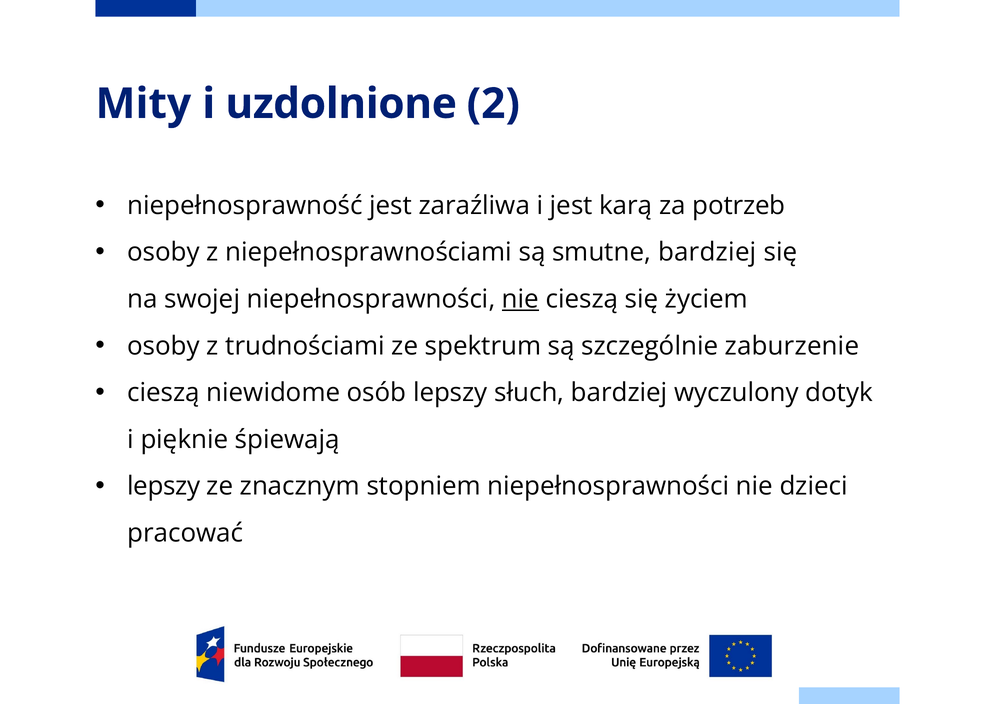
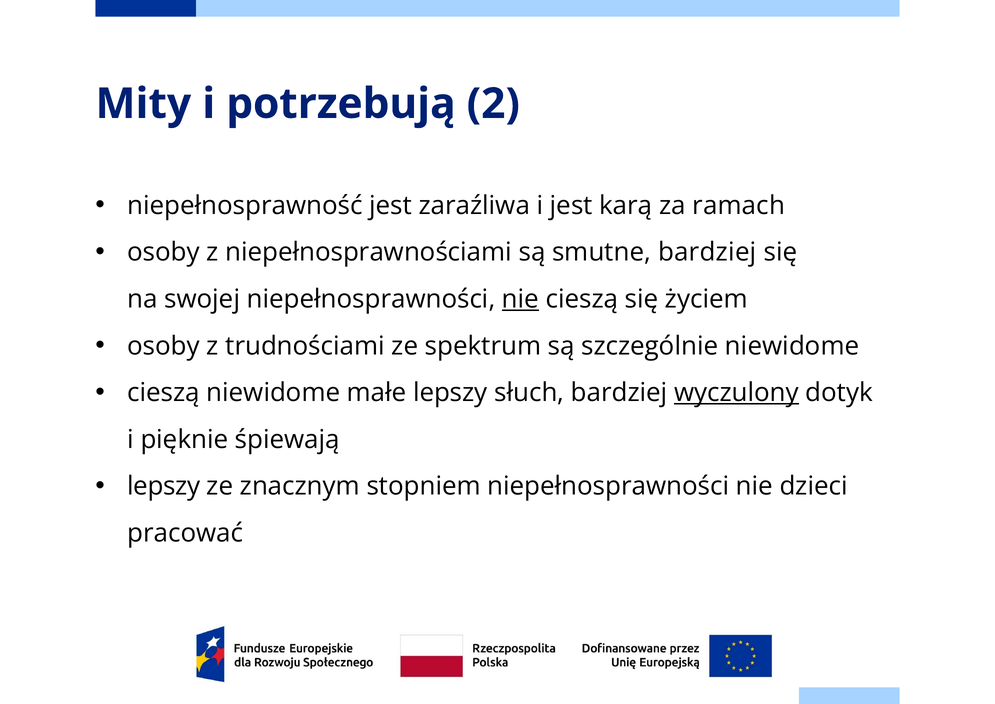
uzdolnione: uzdolnione -> potrzebują
potrzeb: potrzeb -> ramach
szczególnie zaburzenie: zaburzenie -> niewidome
osób: osób -> małe
wyczulony underline: none -> present
